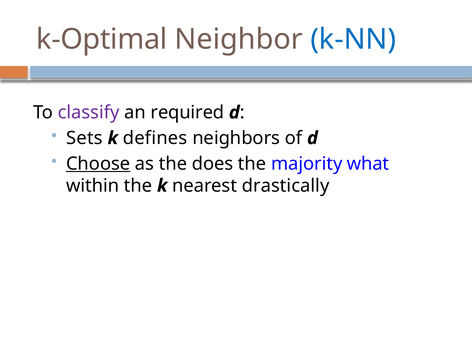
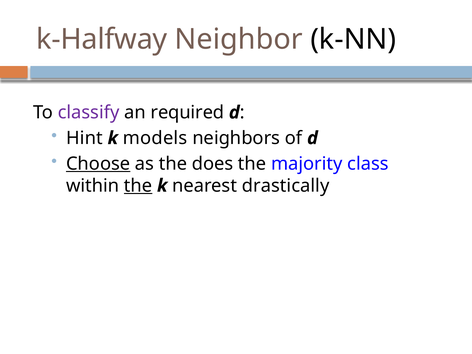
k-Optimal: k-Optimal -> k-Halfway
k-NN colour: blue -> black
Sets: Sets -> Hint
defines: defines -> models
what: what -> class
the at (138, 186) underline: none -> present
